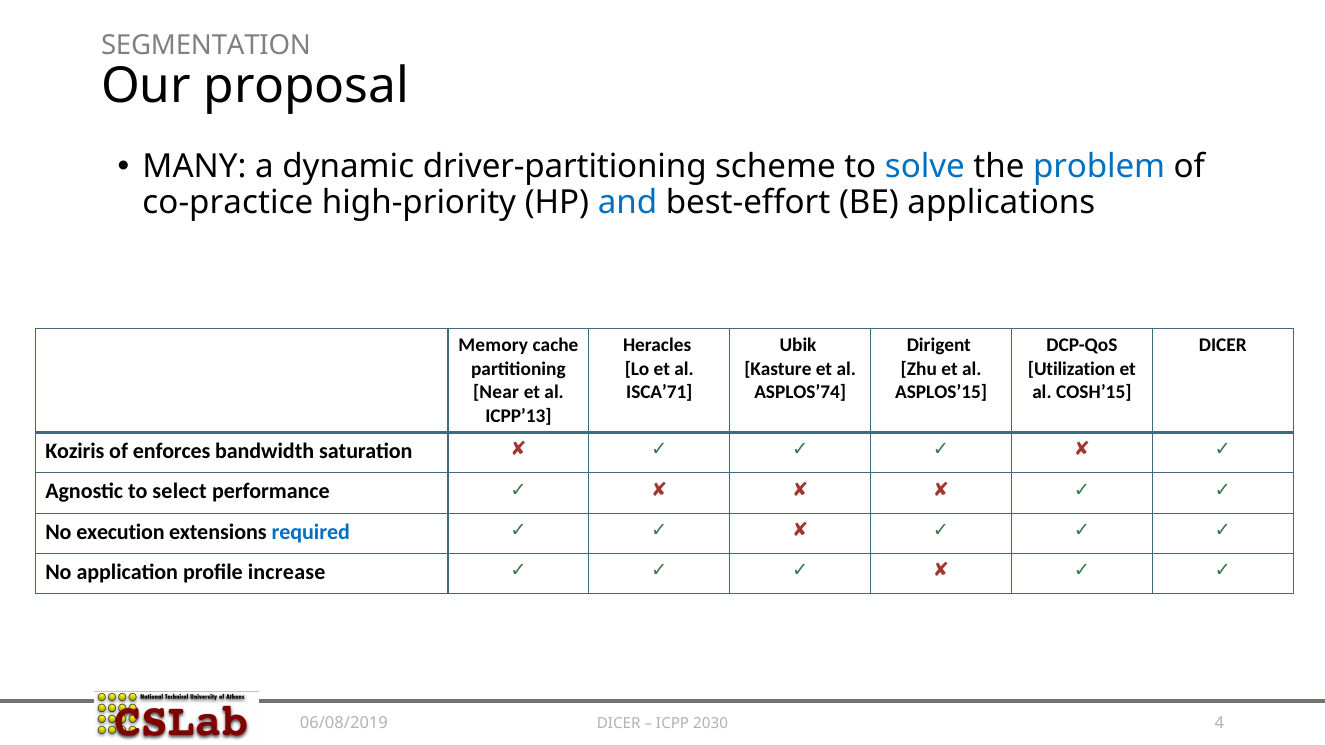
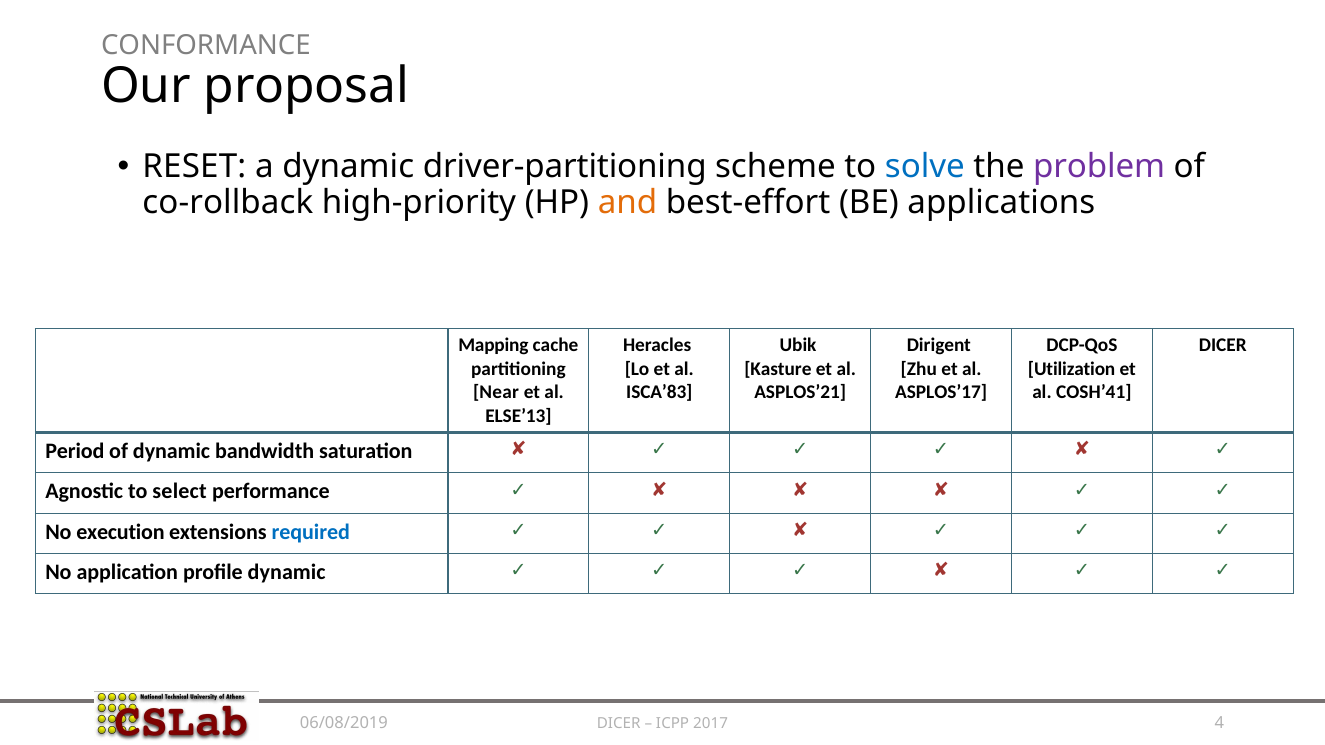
SEGMENTATION: SEGMENTATION -> CONFORMANCE
MANY: MANY -> RESET
problem colour: blue -> purple
co-practice: co-practice -> co-rollback
and colour: blue -> orange
Memory: Memory -> Mapping
ISCA’71: ISCA’71 -> ISCA’83
ASPLOS’74: ASPLOS’74 -> ASPLOS’21
ASPLOS’15: ASPLOS’15 -> ASPLOS’17
COSH’15: COSH’15 -> COSH’41
ICPP’13: ICPP’13 -> ELSE’13
Koziris: Koziris -> Period
of enforces: enforces -> dynamic
profile increase: increase -> dynamic
2030: 2030 -> 2017
